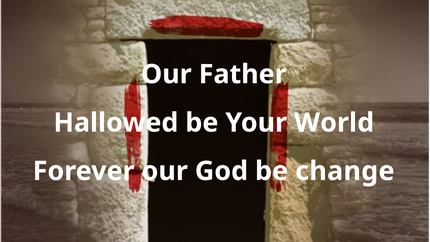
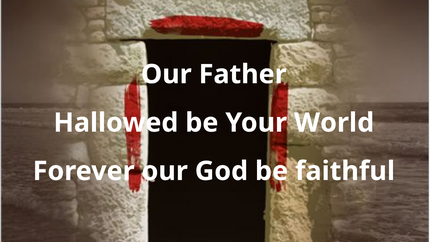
change: change -> faithful
